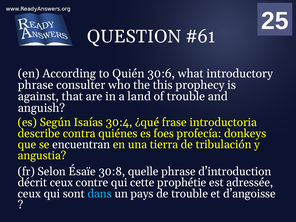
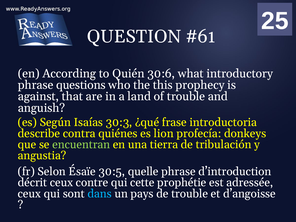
consulter: consulter -> questions
30:4: 30:4 -> 30:3
foes: foes -> lion
encuentran colour: white -> light green
30:8: 30:8 -> 30:5
